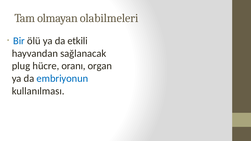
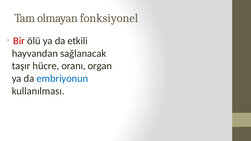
olabilmeleri: olabilmeleri -> fonksiyonel
Bir colour: blue -> red
plug: plug -> taşır
